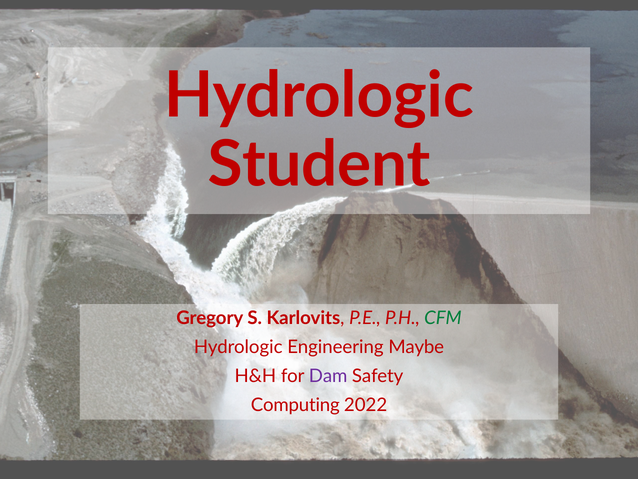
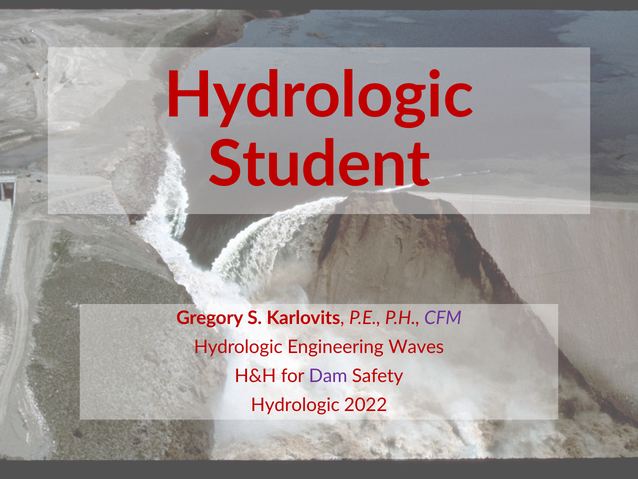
CFM colour: green -> purple
Maybe: Maybe -> Waves
Computing at (295, 405): Computing -> Hydrologic
